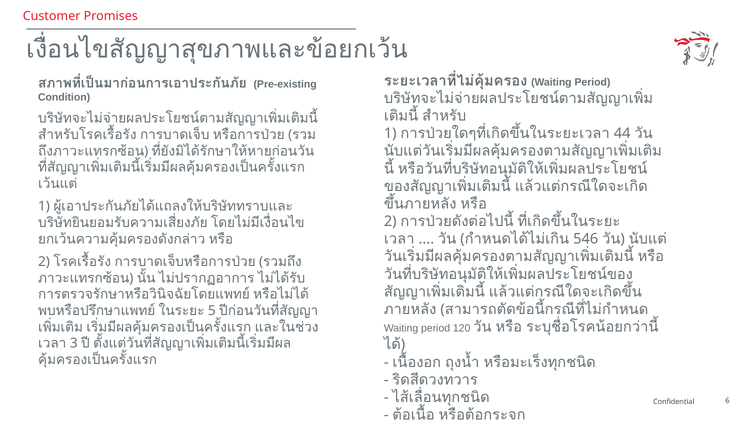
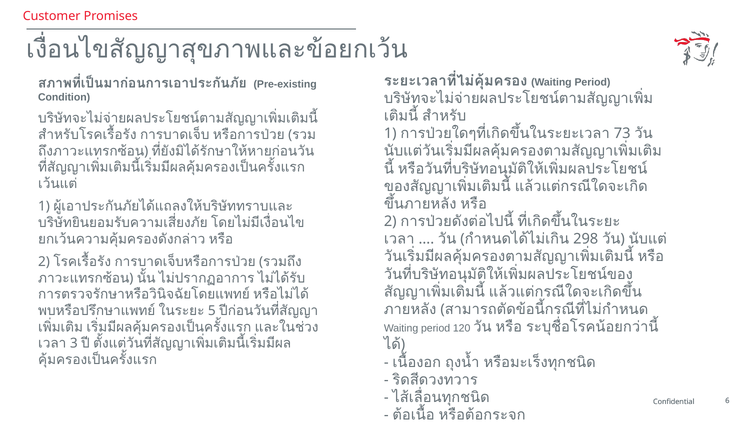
44: 44 -> 73
546: 546 -> 298
